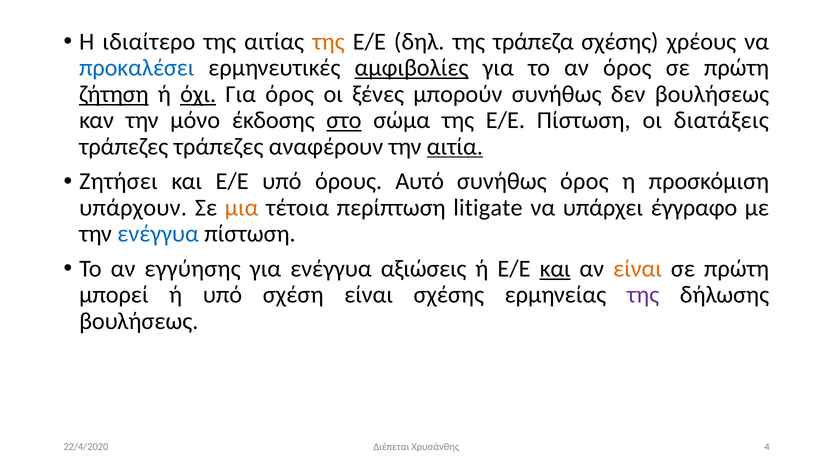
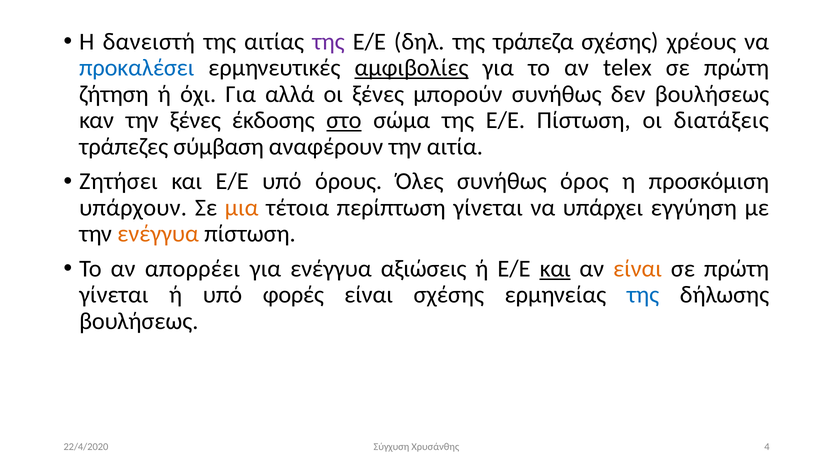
ιδιαίτερο: ιδιαίτερο -> δανειστή
της at (328, 42) colour: orange -> purple
αν όρος: όρος -> telex
ζήτηση underline: present -> none
όχι underline: present -> none
Για όρος: όρος -> αλλά
την μόνο: μόνο -> ξένες
τράπεζες τράπεζες: τράπεζες -> σύμβαση
αιτία underline: present -> none
Αυτό: Αυτό -> Όλες
περίπτωση litigate: litigate -> γίνεται
έγγραφο: έγγραφο -> εγγύηση
ενέγγυα at (158, 234) colour: blue -> orange
εγγύησης: εγγύησης -> απορρέει
μπορεί at (114, 295): μπορεί -> γίνεται
σχέση: σχέση -> φορές
της at (643, 295) colour: purple -> blue
Διέπεται: Διέπεται -> Σύγχυση
